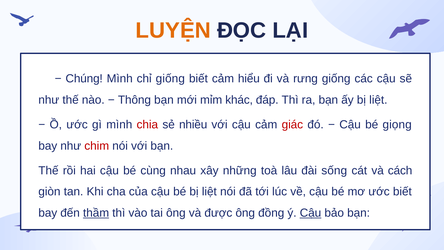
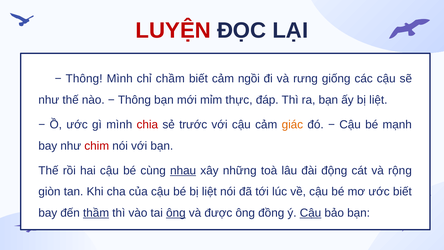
LUYỆN colour: orange -> red
Chúng at (84, 79): Chúng -> Thông
chỉ giống: giống -> chầm
hiểu: hiểu -> ngồi
khác: khác -> thực
nhiều: nhiều -> trước
giác colour: red -> orange
giọng: giọng -> mạnh
nhau underline: none -> present
sống: sống -> động
cách: cách -> rộng
ông at (176, 213) underline: none -> present
